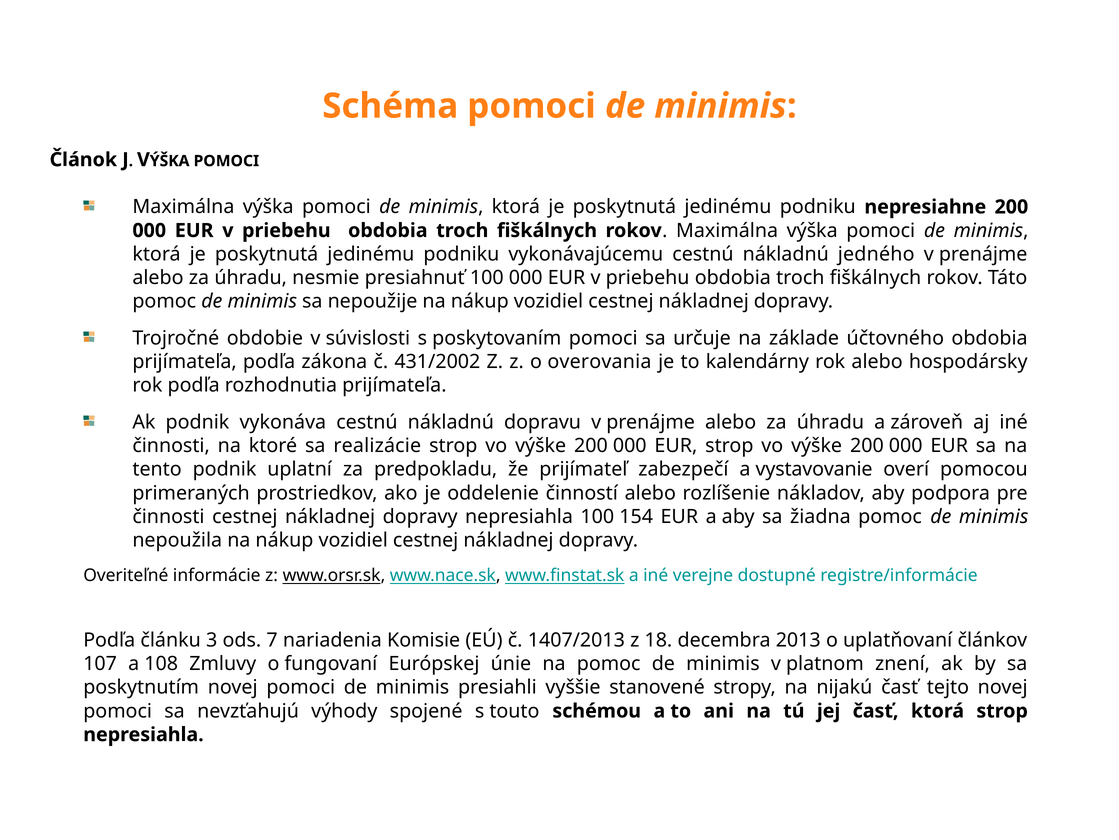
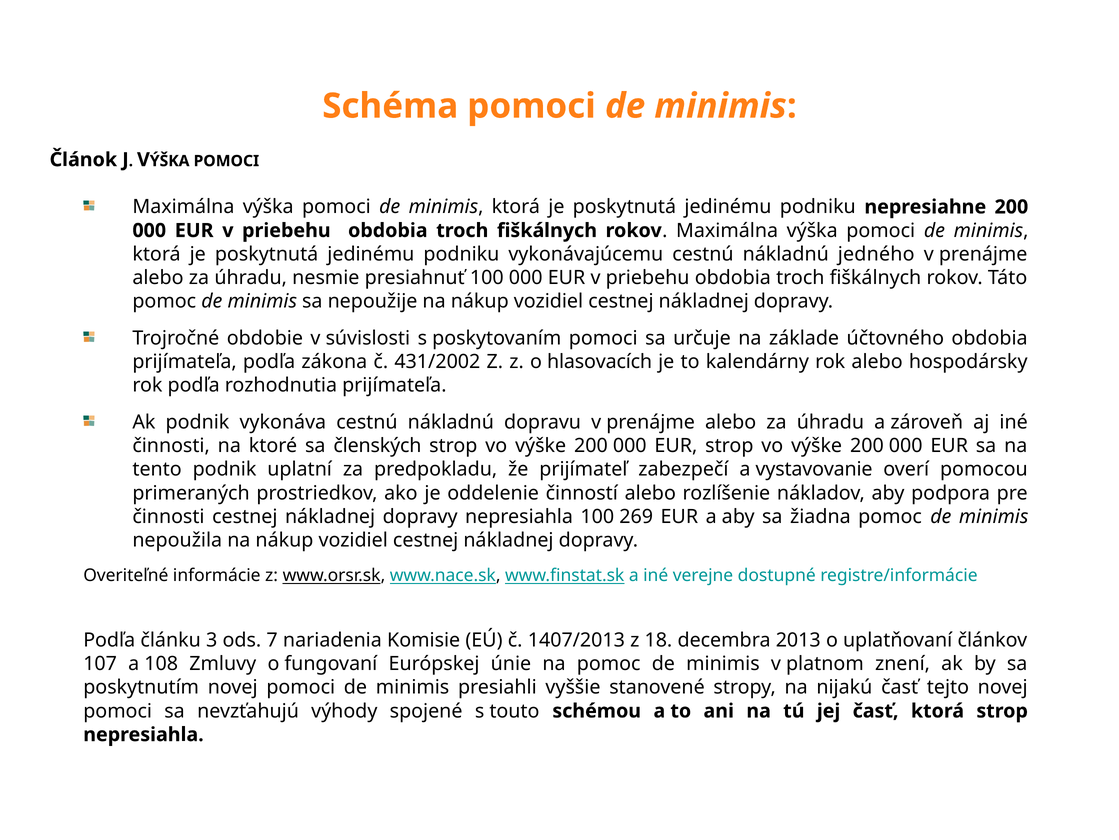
overovania: overovania -> hlasovacích
realizácie: realizácie -> členských
154: 154 -> 269
